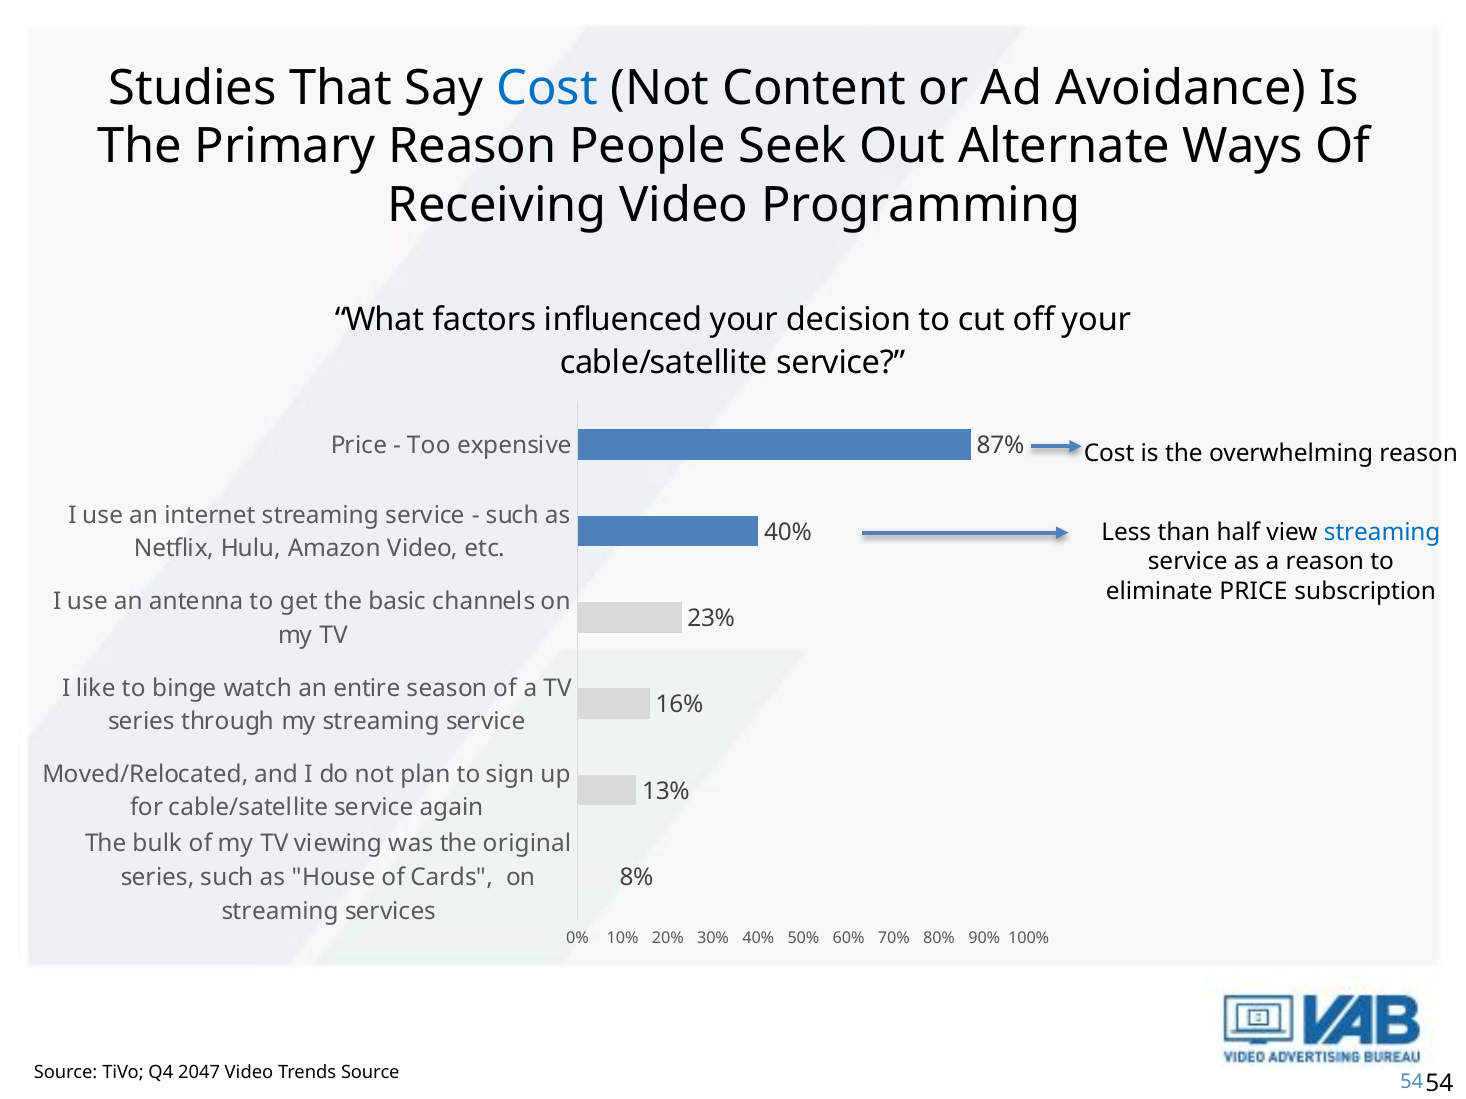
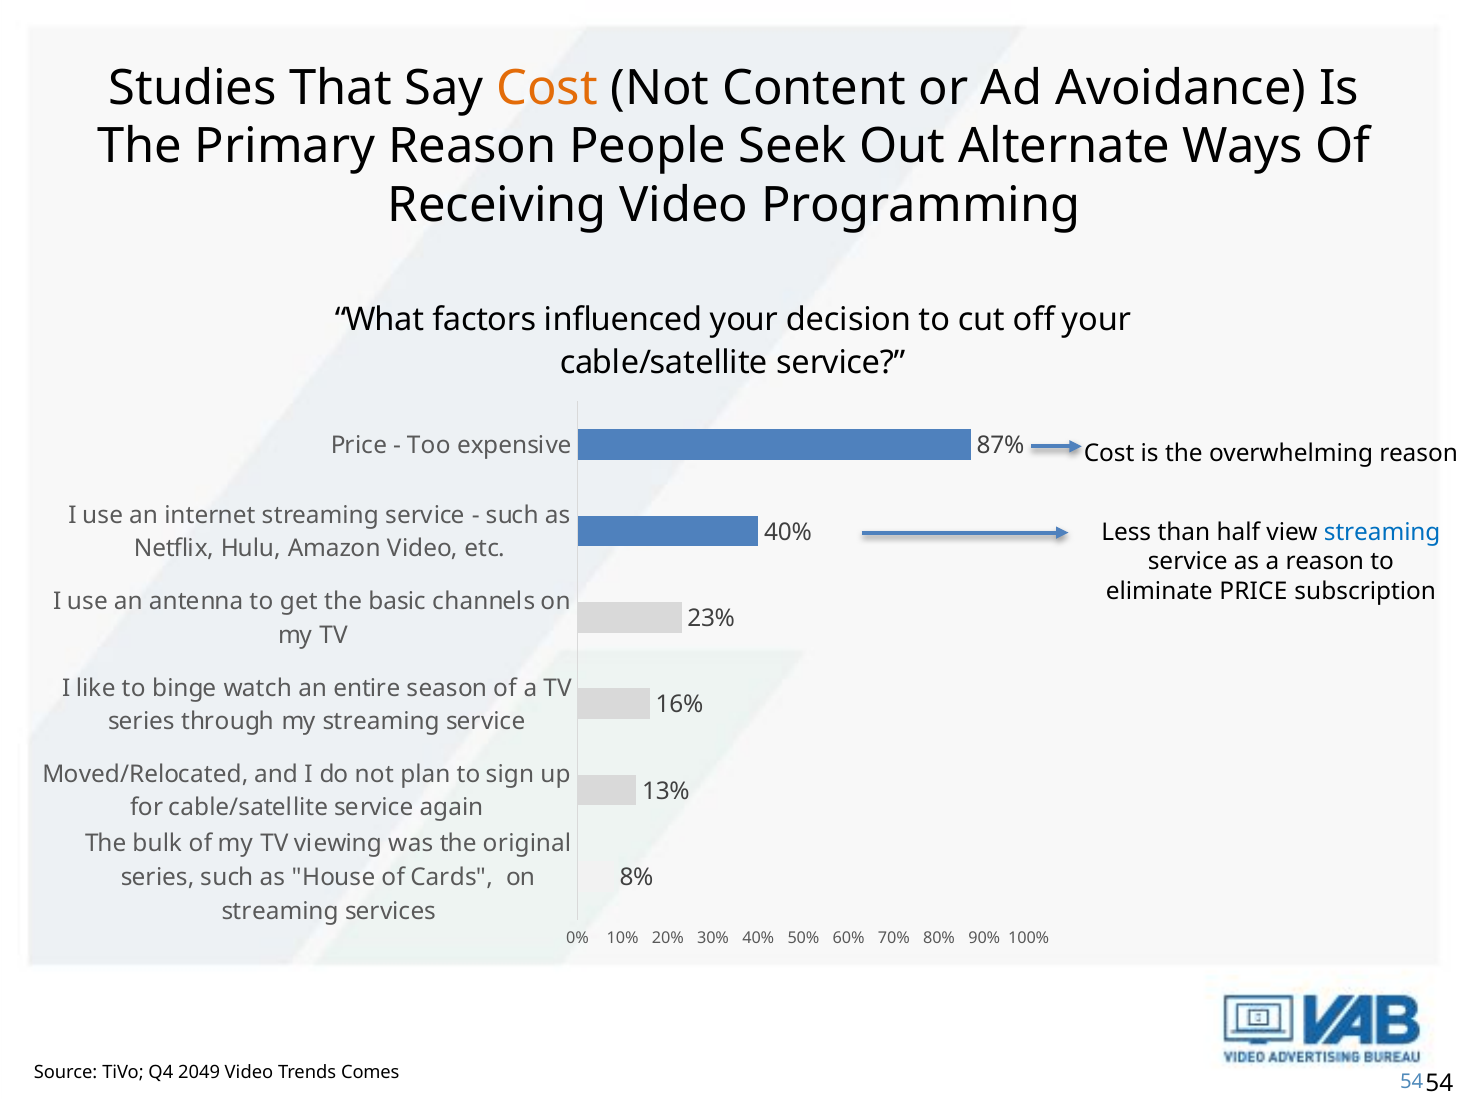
Cost at (547, 88) colour: blue -> orange
2047: 2047 -> 2049
Trends Source: Source -> Comes
